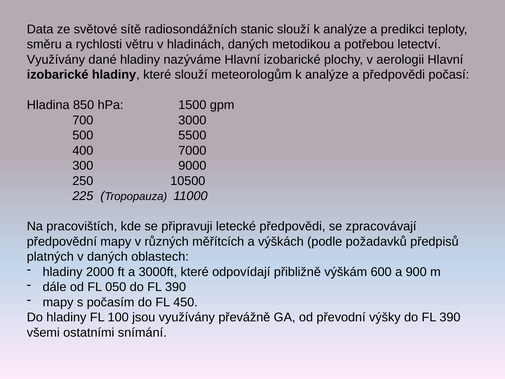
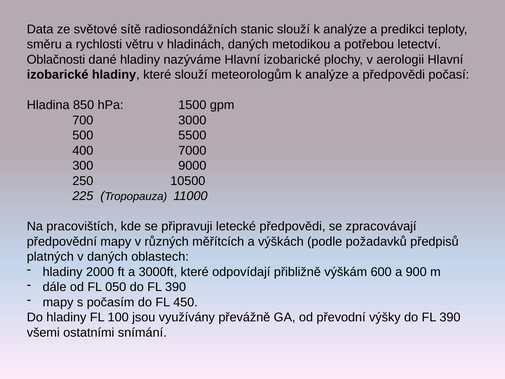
Využívány at (56, 60): Využívány -> Oblačnosti
